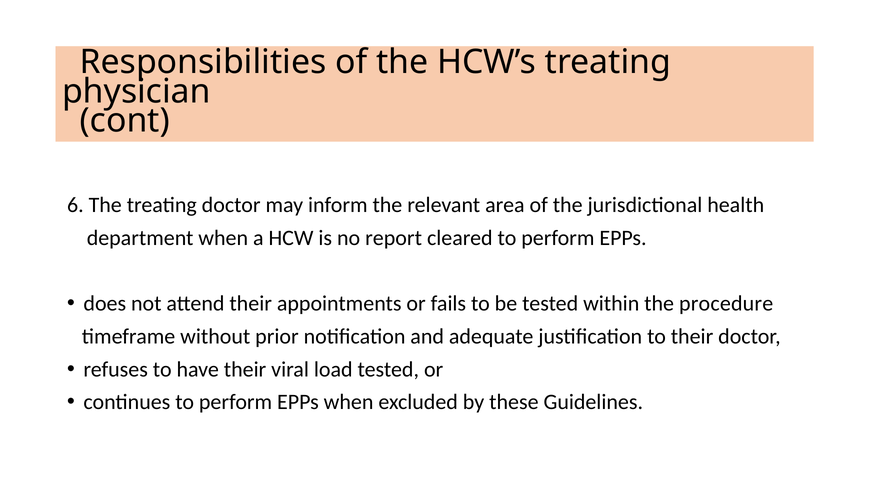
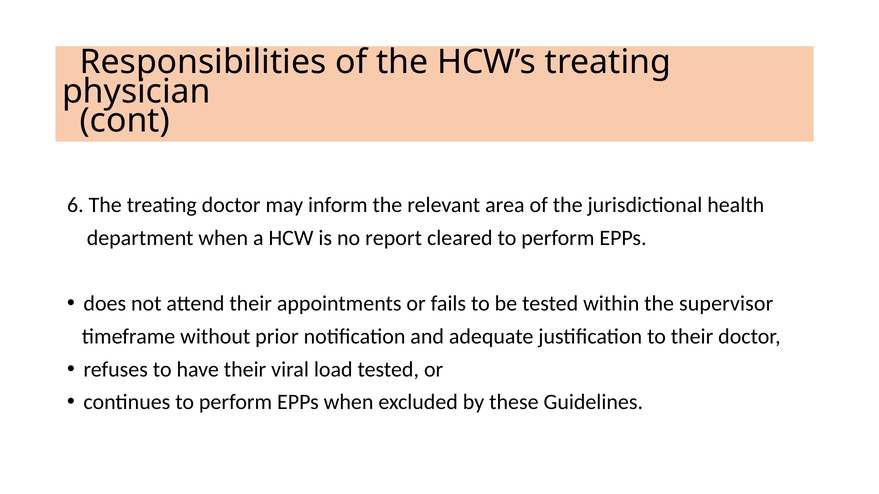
procedure: procedure -> supervisor
